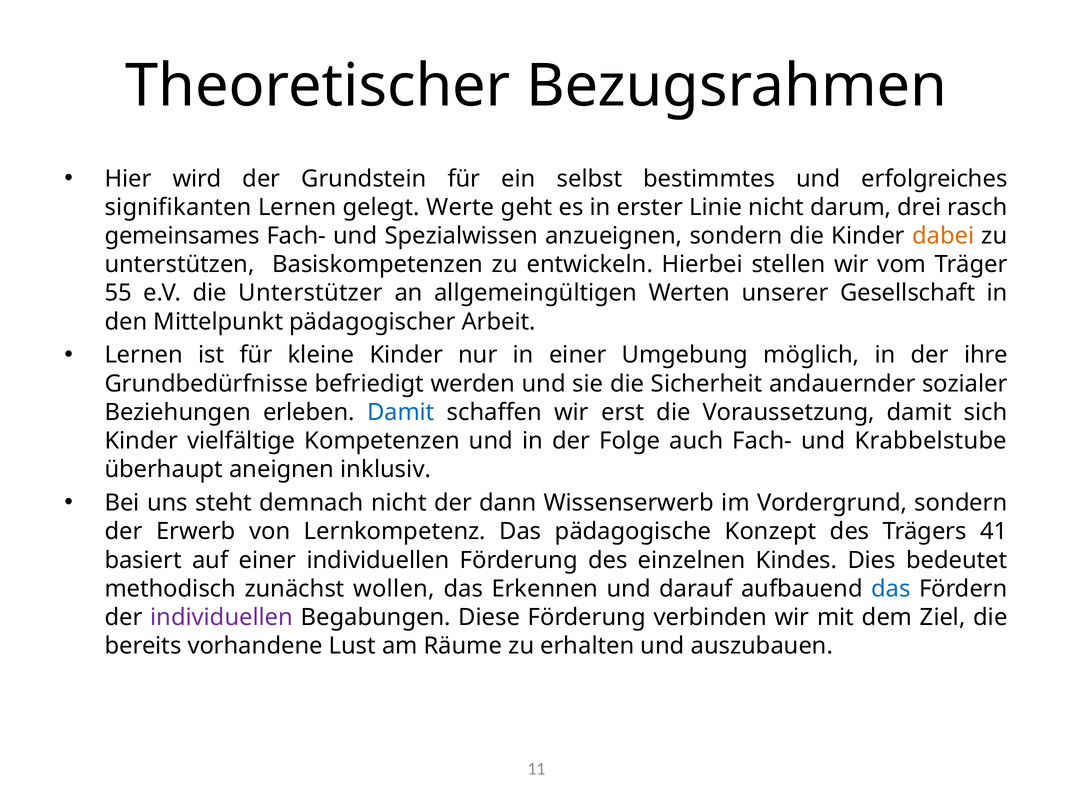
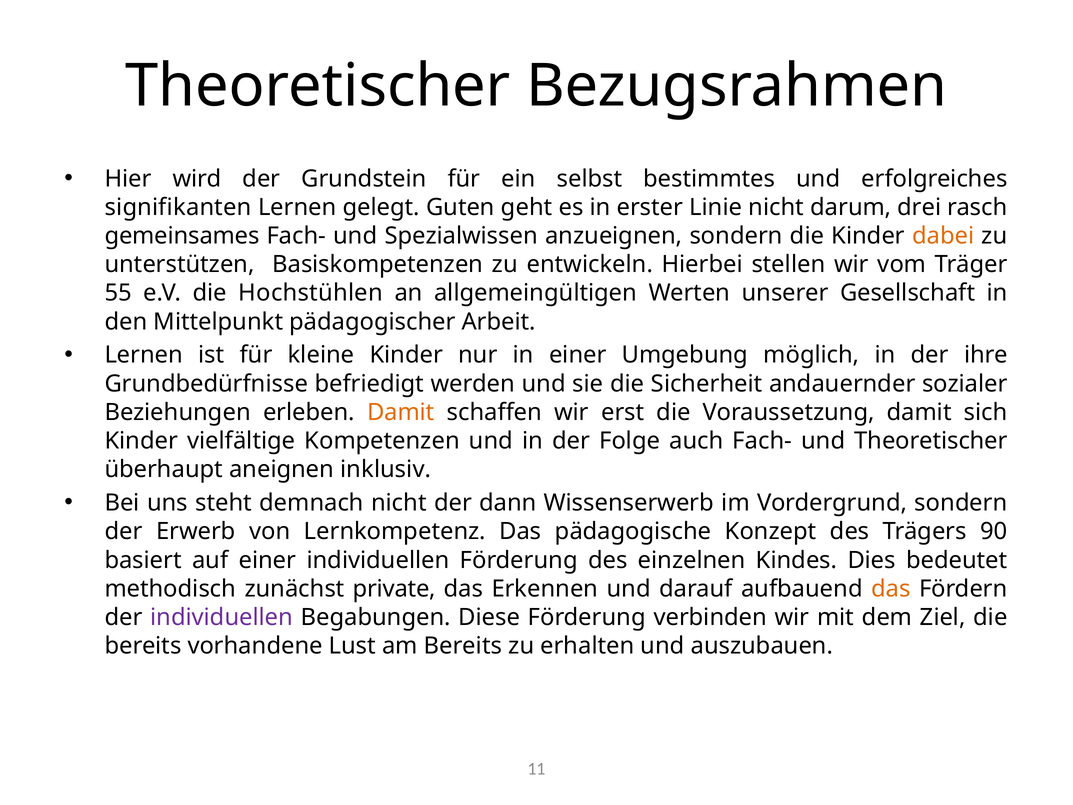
Werte: Werte -> Guten
Unterstützer: Unterstützer -> Hochstühlen
Damit at (401, 412) colour: blue -> orange
und Krabbelstube: Krabbelstube -> Theoretischer
41: 41 -> 90
wollen: wollen -> private
das at (891, 589) colour: blue -> orange
am Räume: Räume -> Bereits
